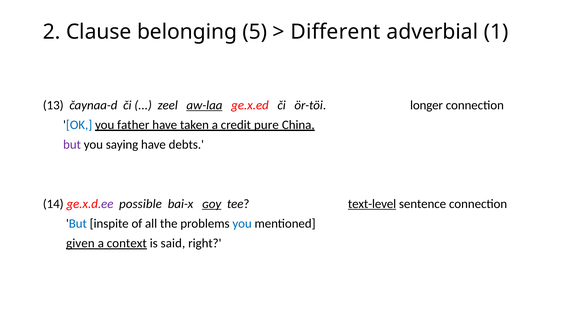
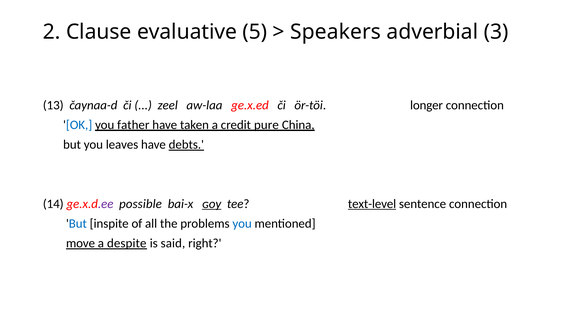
belonging: belonging -> evaluative
Different: Different -> Speakers
1: 1 -> 3
aw-laa underline: present -> none
but at (72, 145) colour: purple -> black
saying: saying -> leaves
debts underline: none -> present
given: given -> move
context: context -> despite
